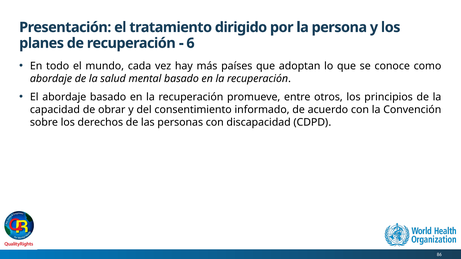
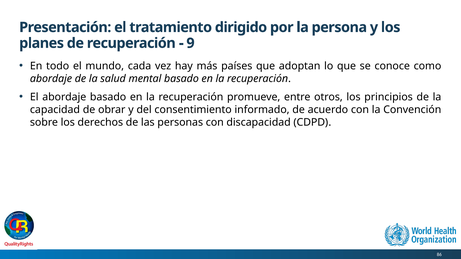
6: 6 -> 9
